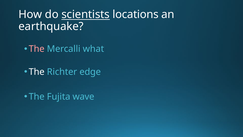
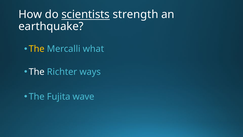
locations: locations -> strength
The at (37, 49) colour: pink -> yellow
edge: edge -> ways
